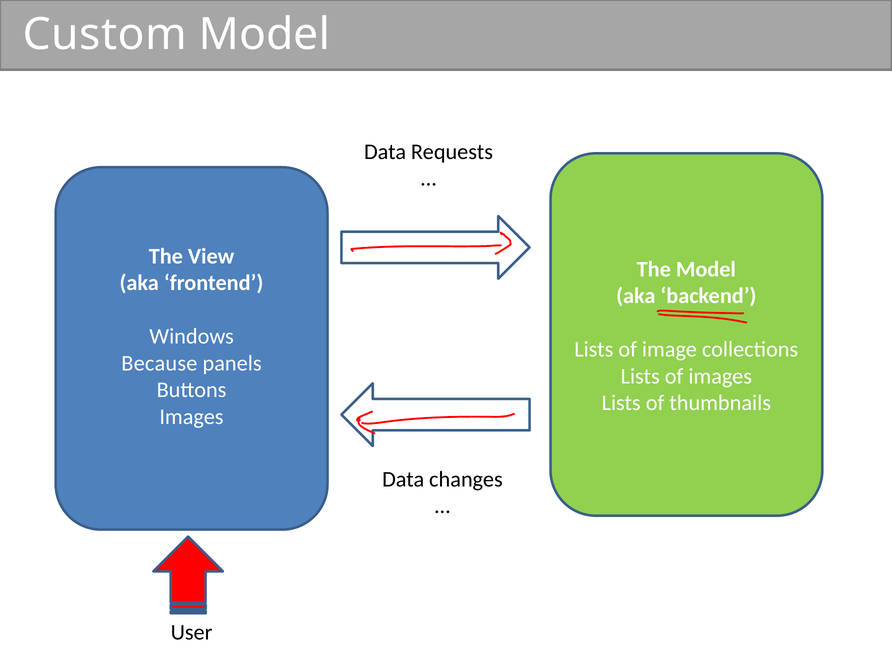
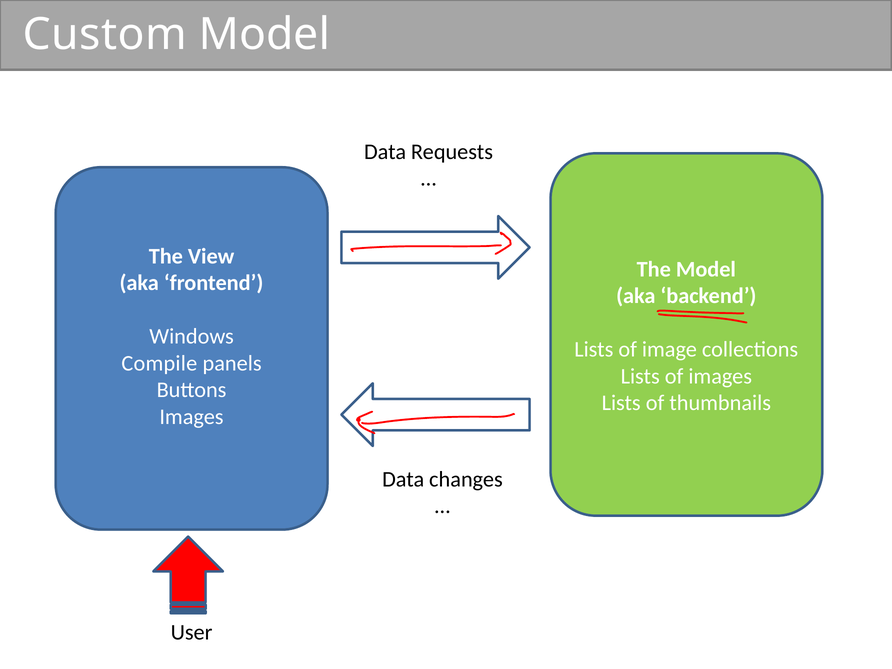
Because: Because -> Compile
